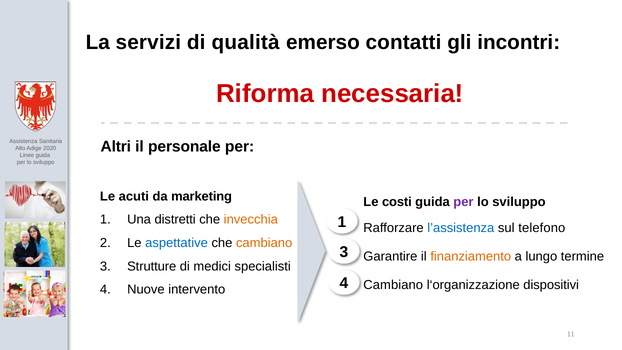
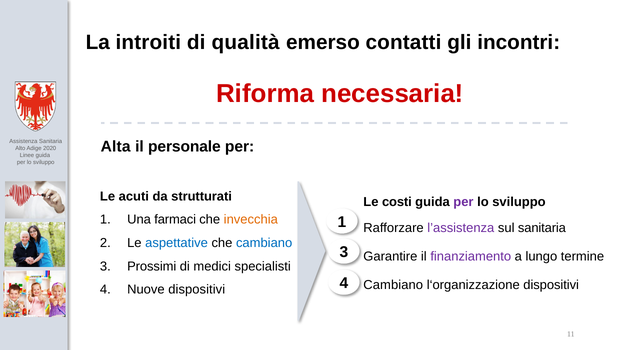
servizi: servizi -> introiti
Altri: Altri -> Alta
marketing: marketing -> strutturati
distretti: distretti -> farmaci
l’assistenza colour: blue -> purple
sul telefono: telefono -> sanitaria
cambiano at (264, 243) colour: orange -> blue
finanziamento colour: orange -> purple
Strutture: Strutture -> Prossimi
Nuove intervento: intervento -> dispositivi
